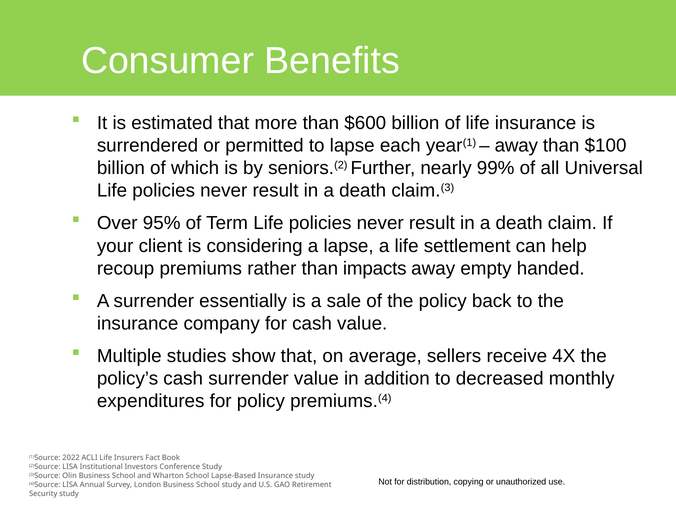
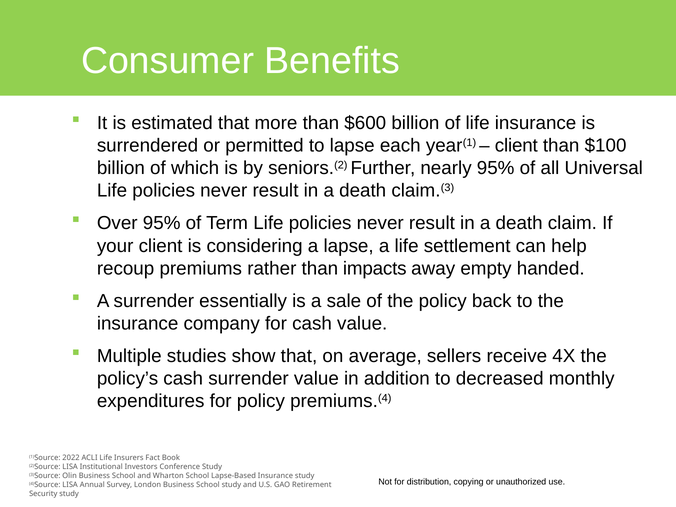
away at (516, 146): away -> client
nearly 99%: 99% -> 95%
